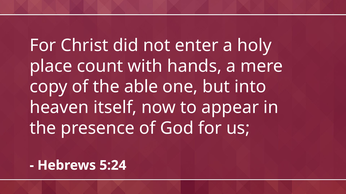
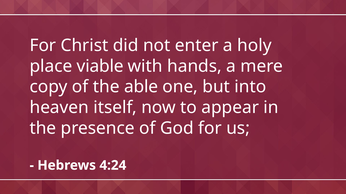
count: count -> viable
5:24: 5:24 -> 4:24
